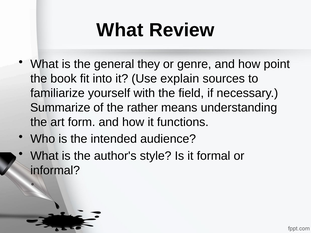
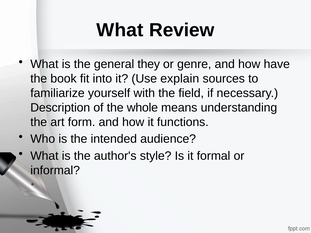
point: point -> have
Summarize: Summarize -> Description
rather: rather -> whole
